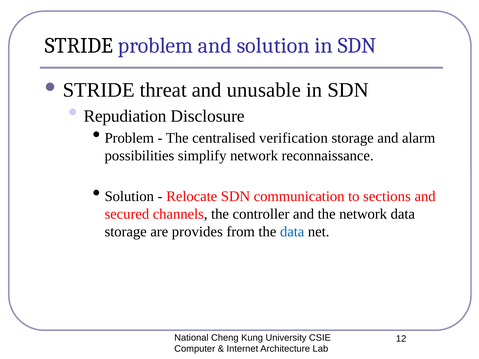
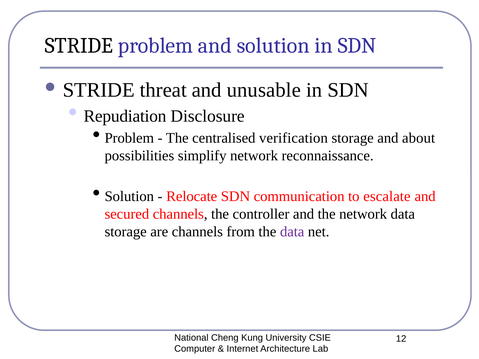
alarm: alarm -> about
sections: sections -> escalate
are provides: provides -> channels
data at (292, 232) colour: blue -> purple
